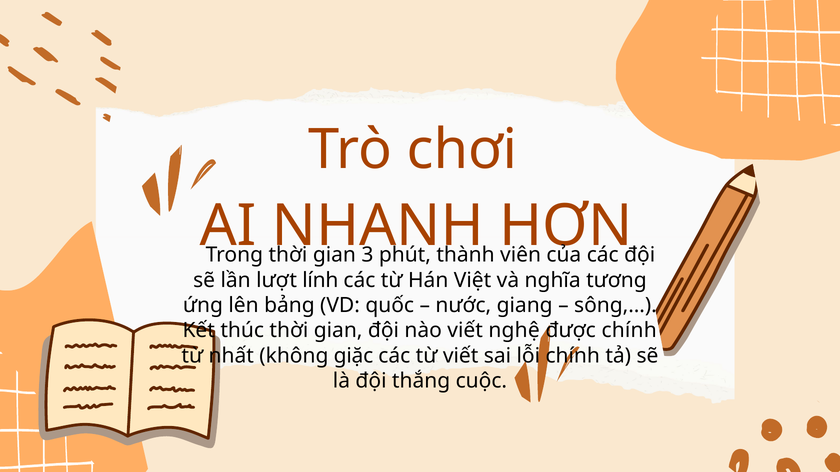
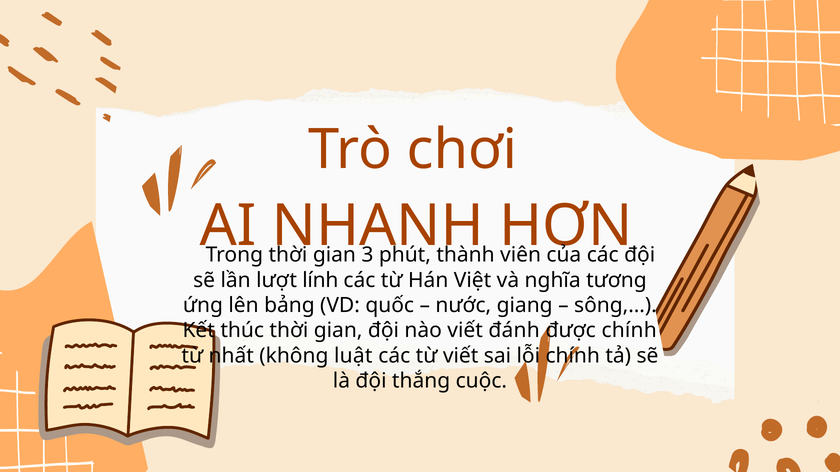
nghệ: nghệ -> đánh
giặc: giặc -> luật
